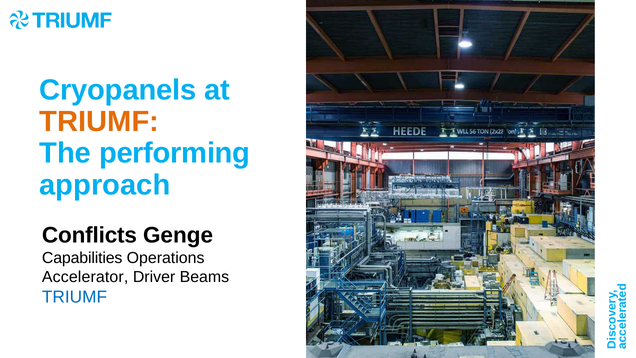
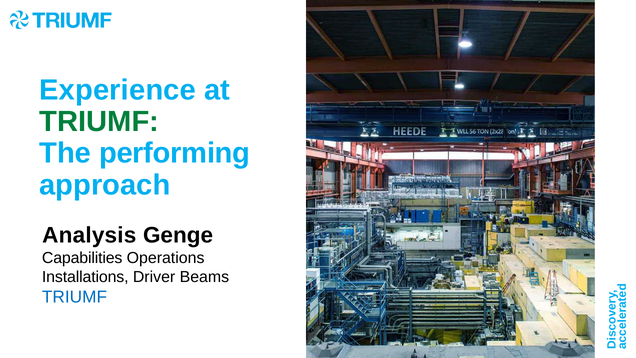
Cryopanels: Cryopanels -> Experience
TRIUMF at (99, 122) colour: orange -> green
Conflicts: Conflicts -> Analysis
Accelerator: Accelerator -> Installations
